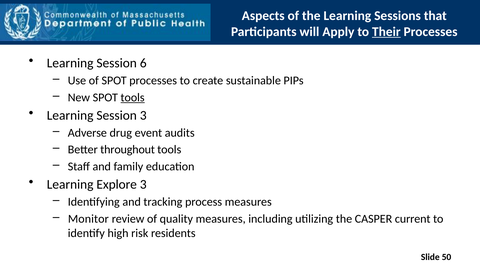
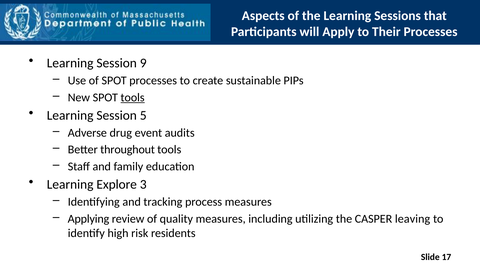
Their underline: present -> none
6: 6 -> 9
Session 3: 3 -> 5
Monitor: Monitor -> Applying
current: current -> leaving
50: 50 -> 17
